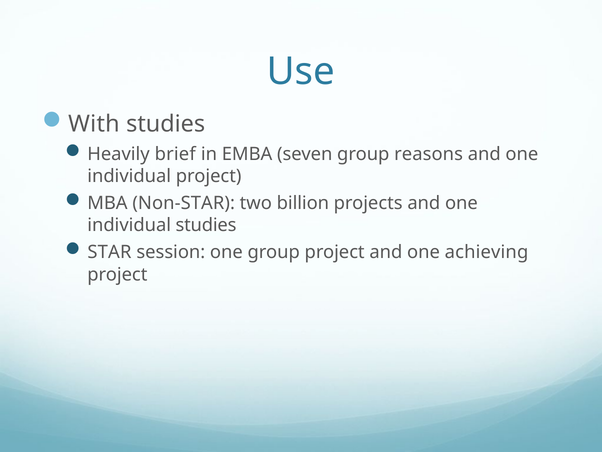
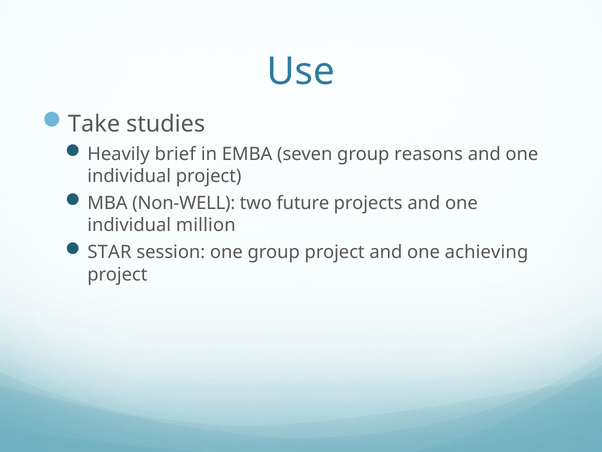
With: With -> Take
Non-STAR: Non-STAR -> Non-WELL
billion: billion -> future
individual studies: studies -> million
